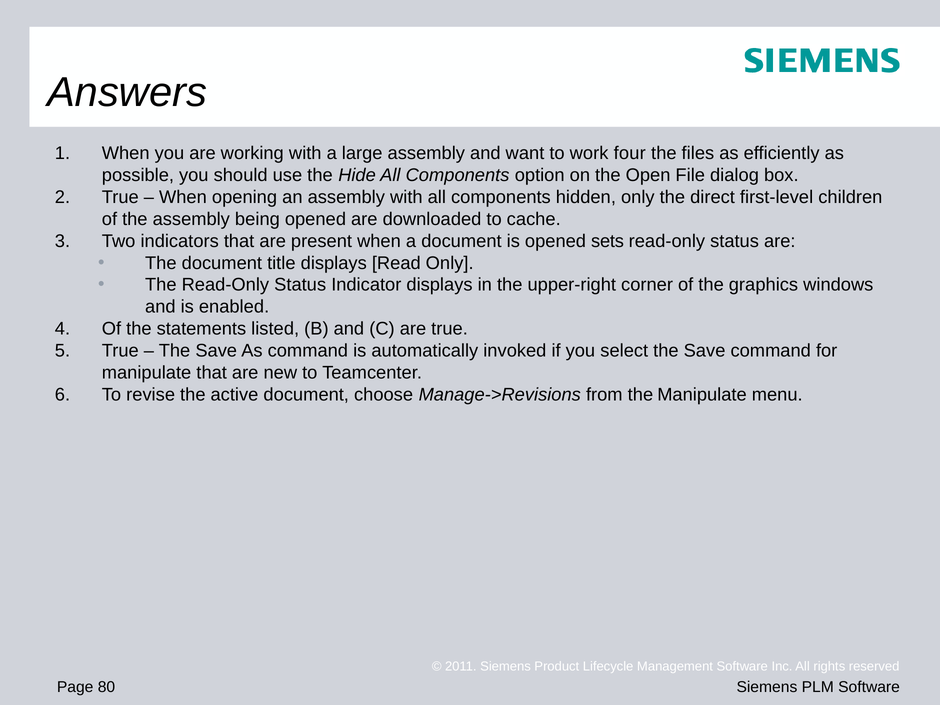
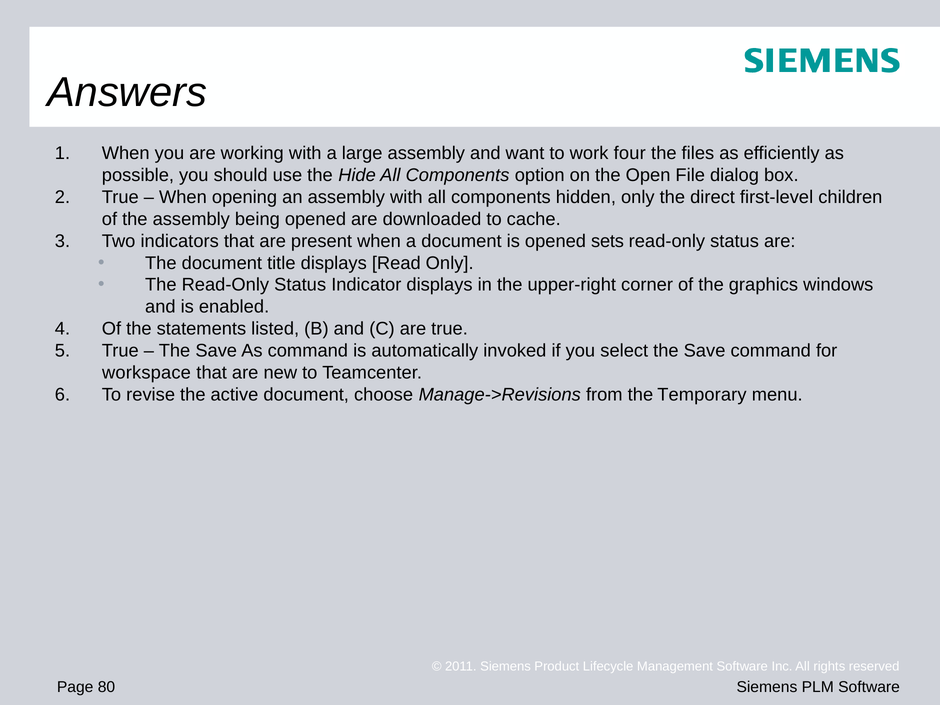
manipulate at (147, 373): manipulate -> workspace
the Manipulate: Manipulate -> Temporary
